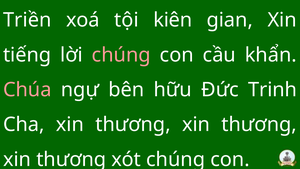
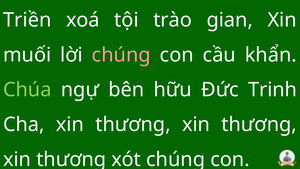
kiên: kiên -> trào
tiếng: tiếng -> muối
Chúa colour: pink -> light green
